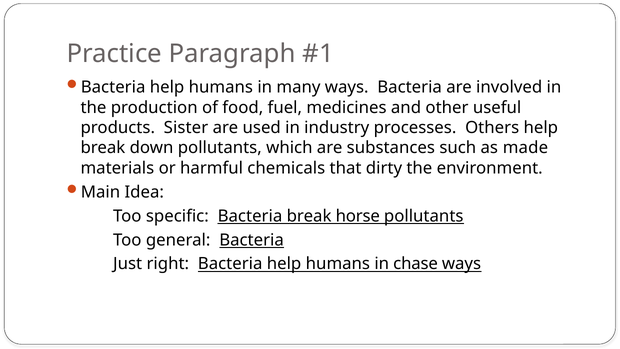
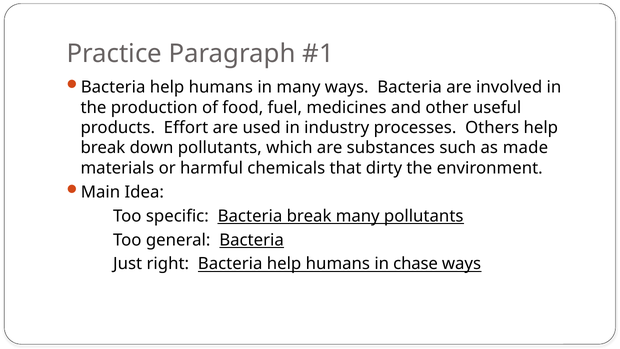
Sister: Sister -> Effort
break horse: horse -> many
